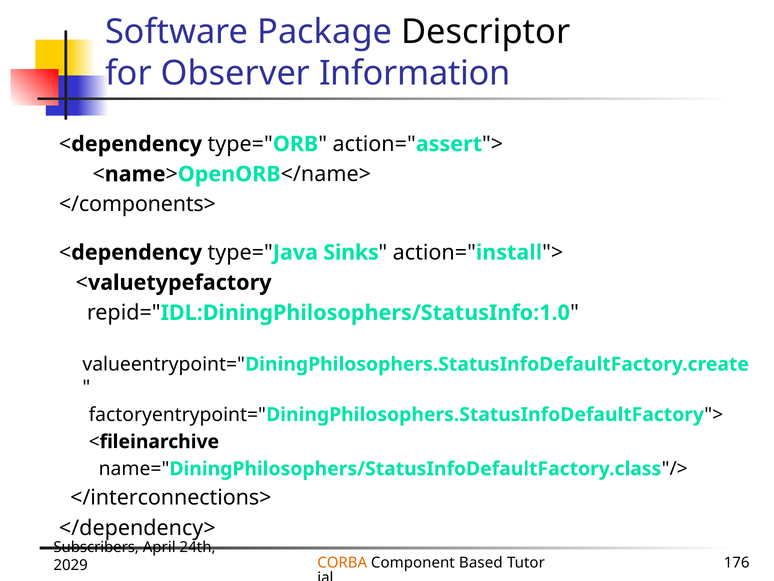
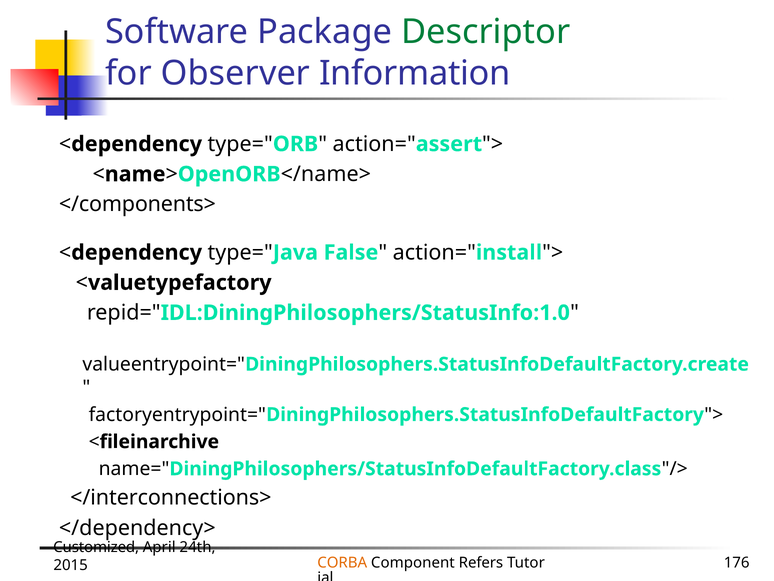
Descriptor colour: black -> green
Sinks: Sinks -> False
Subscribers: Subscribers -> Customized
Based: Based -> Refers
2029: 2029 -> 2015
